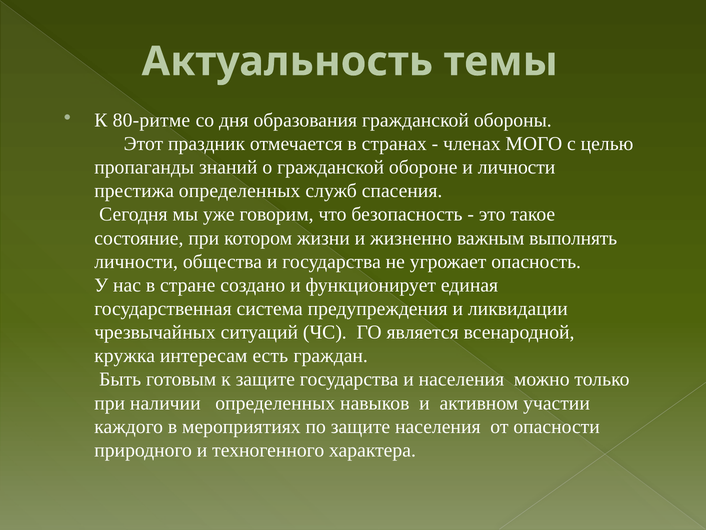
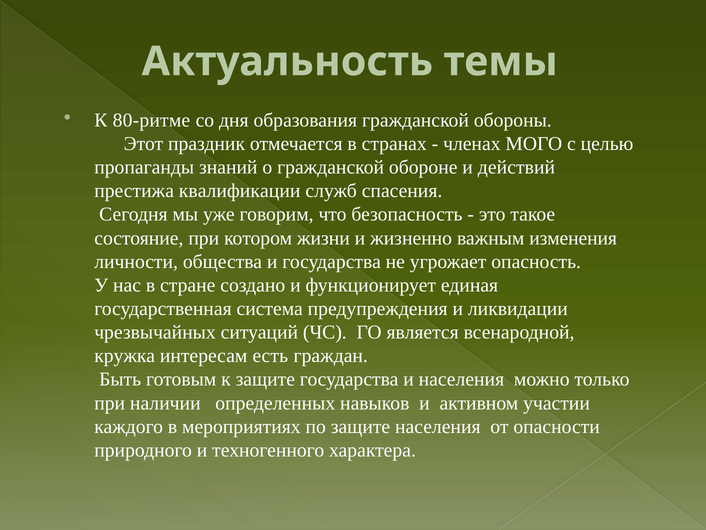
и личности: личности -> действий
престижа определенных: определенных -> квалификации
выполнять: выполнять -> изменения
